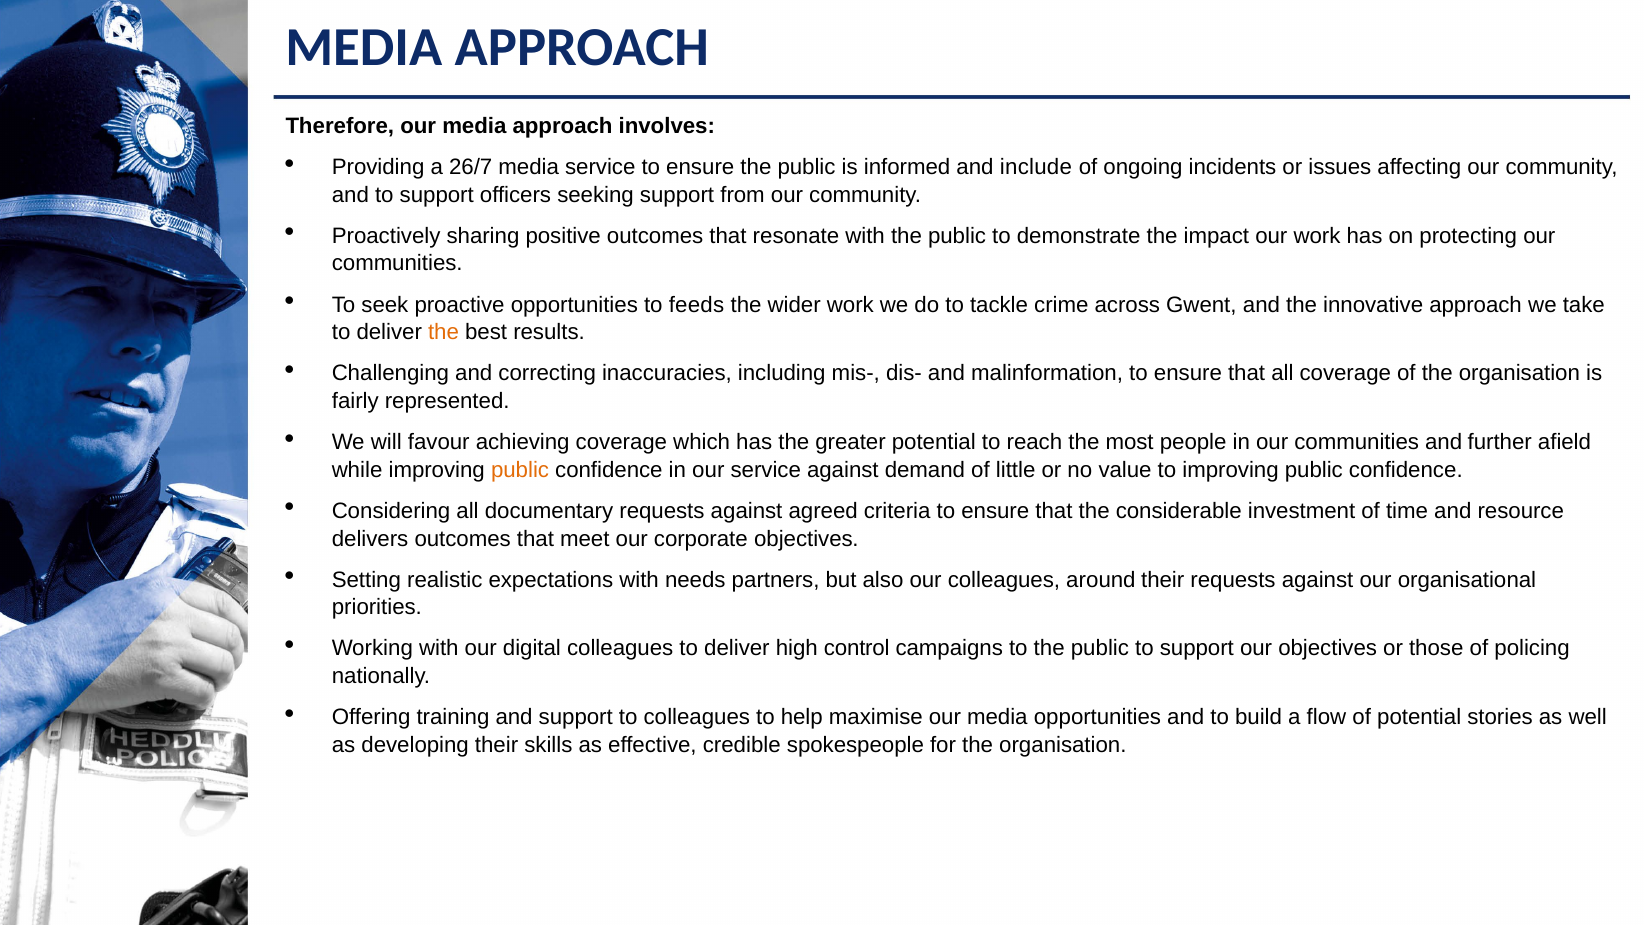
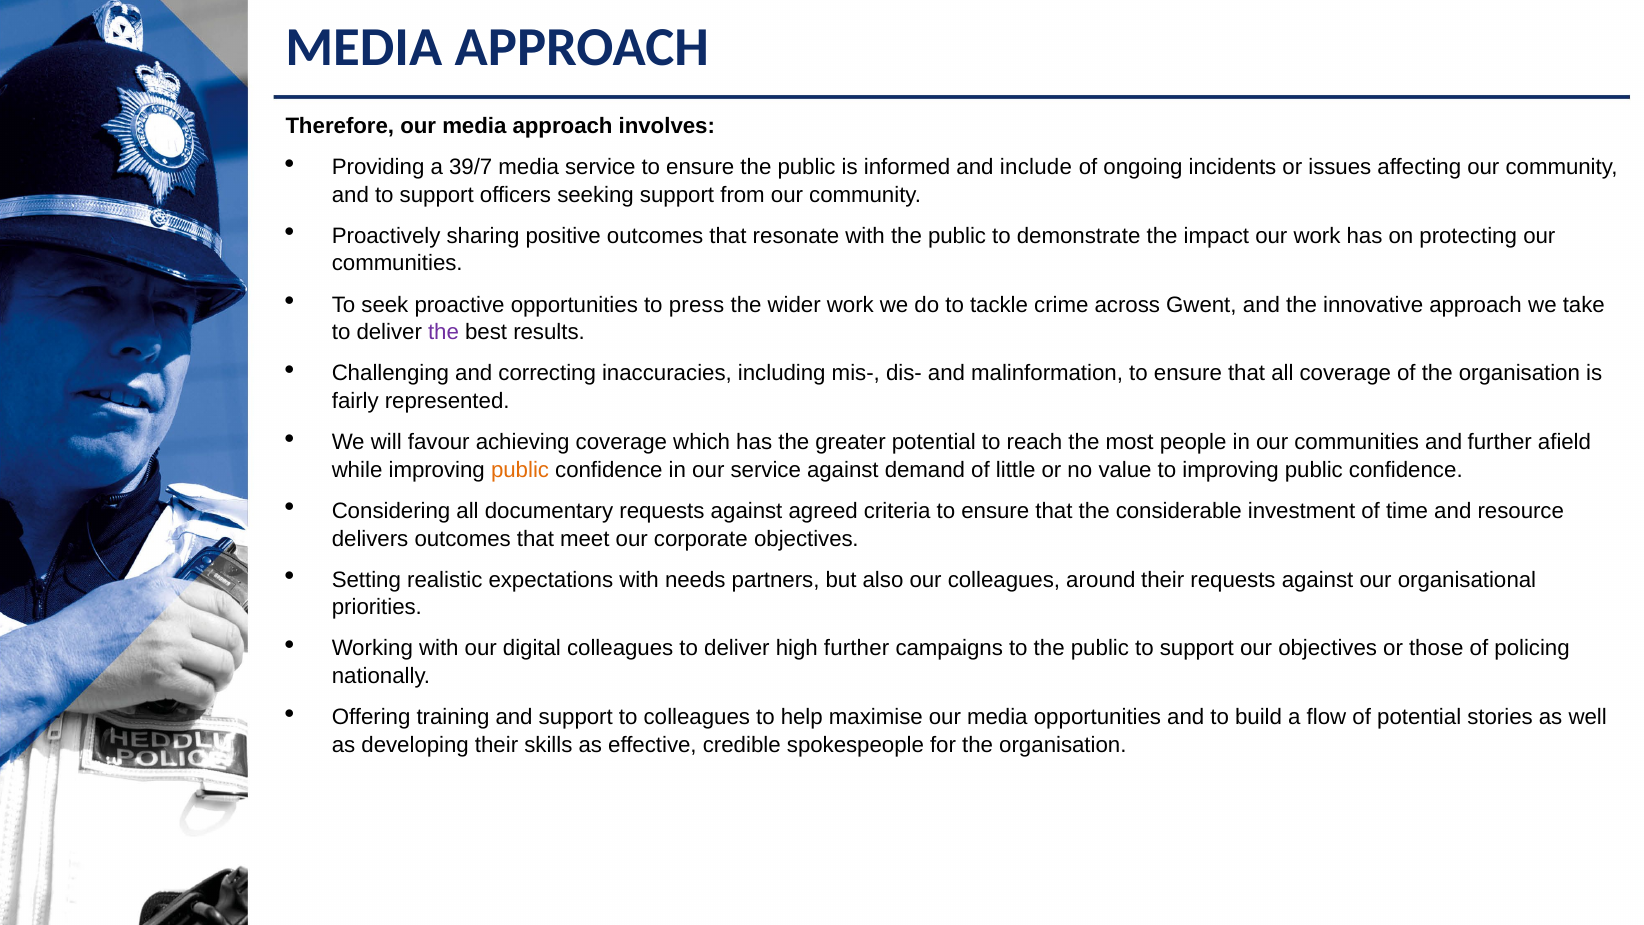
26/7: 26/7 -> 39/7
feeds: feeds -> press
the at (444, 332) colour: orange -> purple
high control: control -> further
